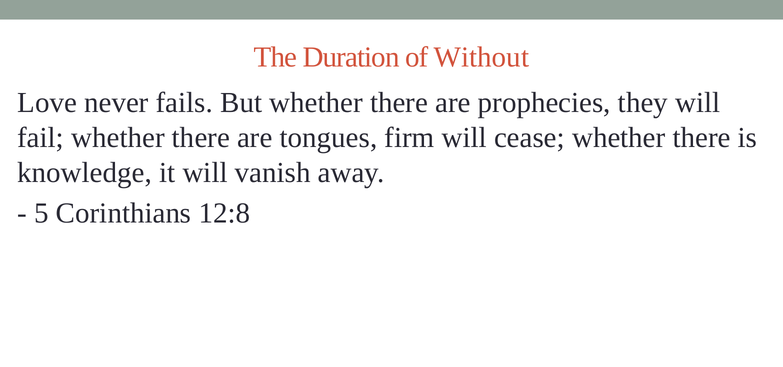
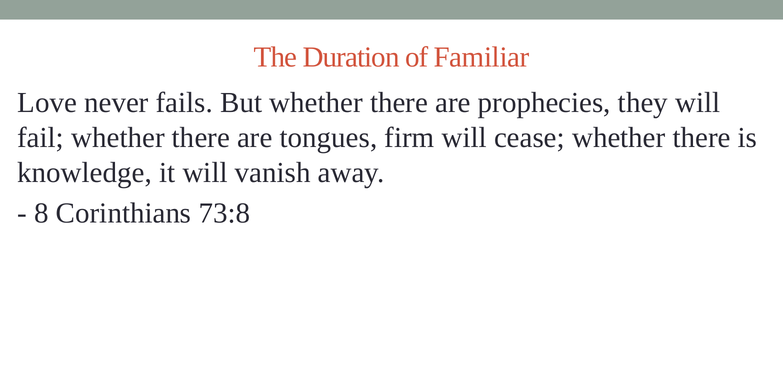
Without: Without -> Familiar
5: 5 -> 8
12:8: 12:8 -> 73:8
